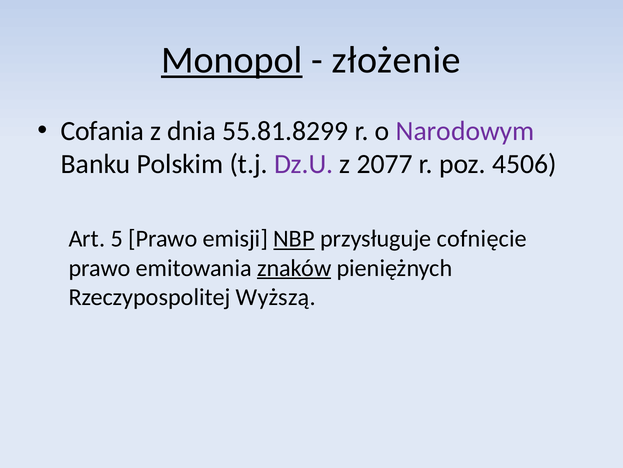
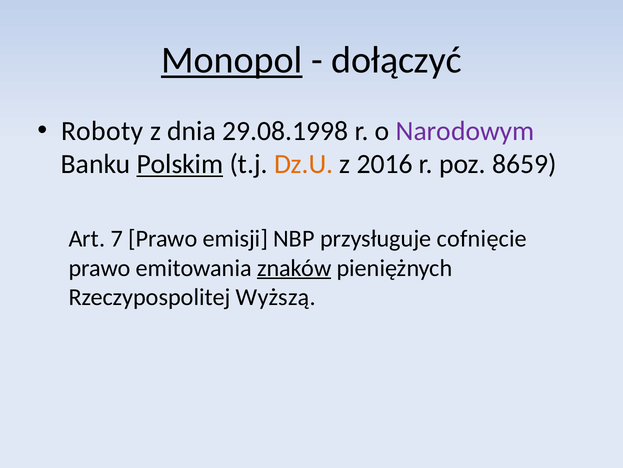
złożenie: złożenie -> dołączyć
Cofania: Cofania -> Roboty
55.81.8299: 55.81.8299 -> 29.08.1998
Polskim underline: none -> present
Dz.U colour: purple -> orange
2077: 2077 -> 2016
4506: 4506 -> 8659
5: 5 -> 7
NBP underline: present -> none
